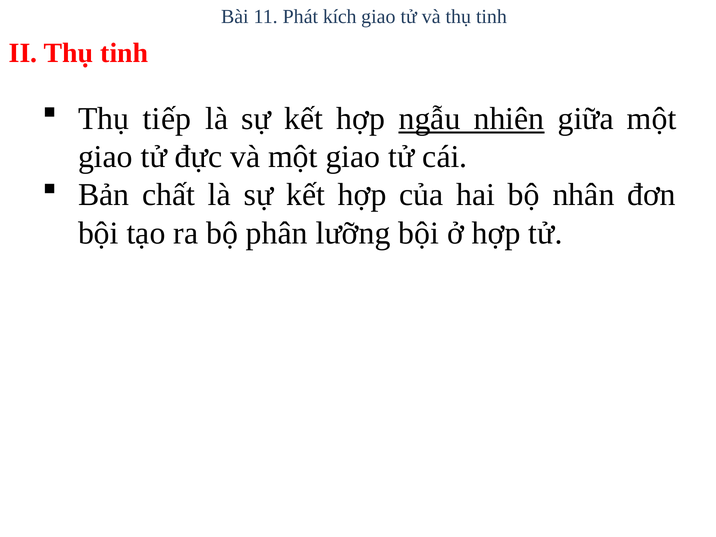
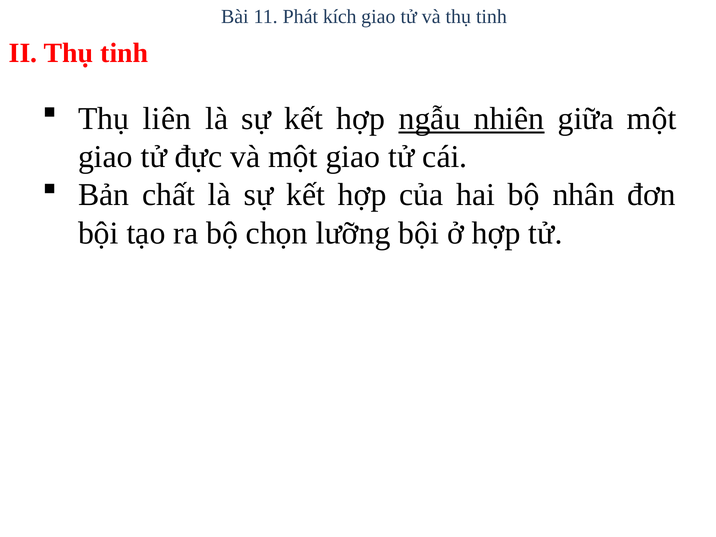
tiếp: tiếp -> liên
phân: phân -> chọn
